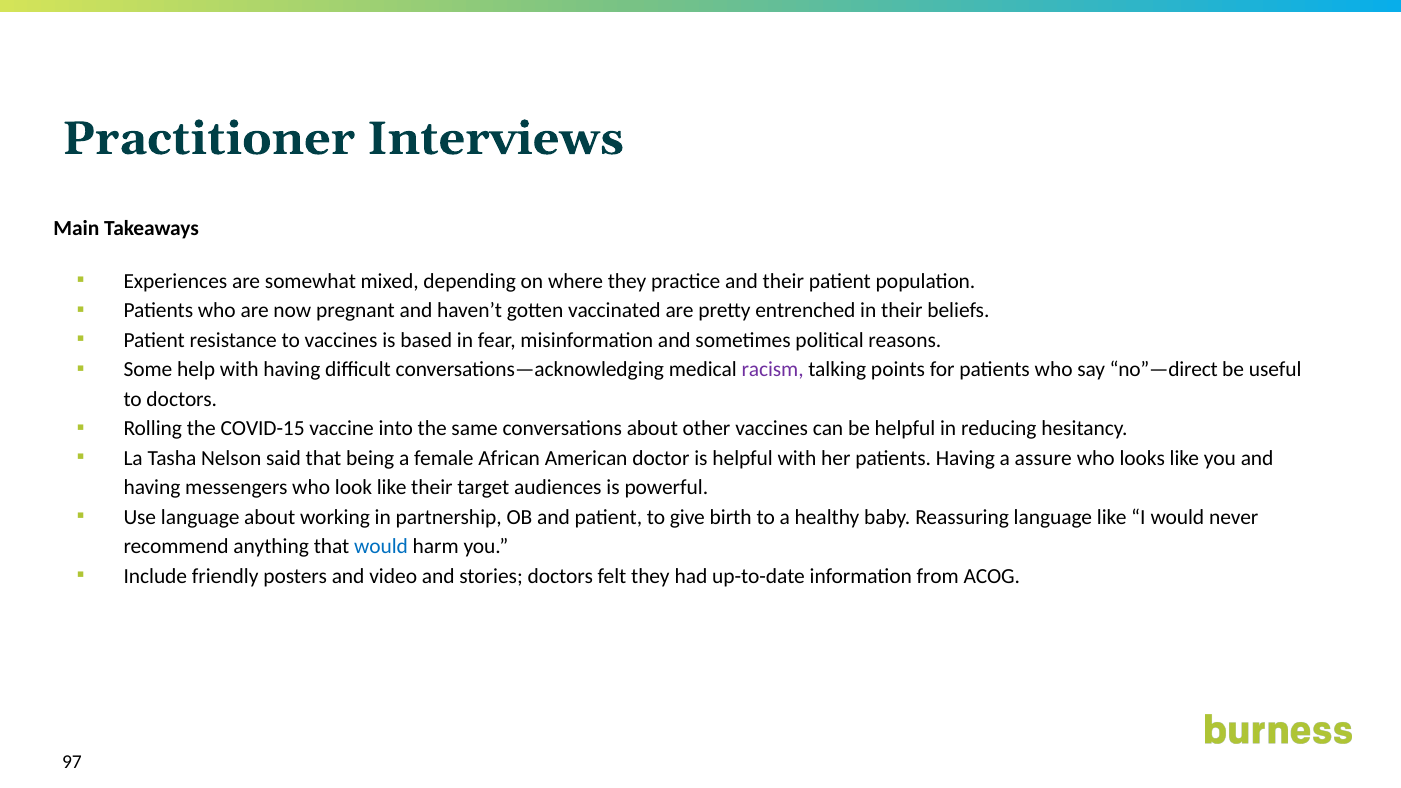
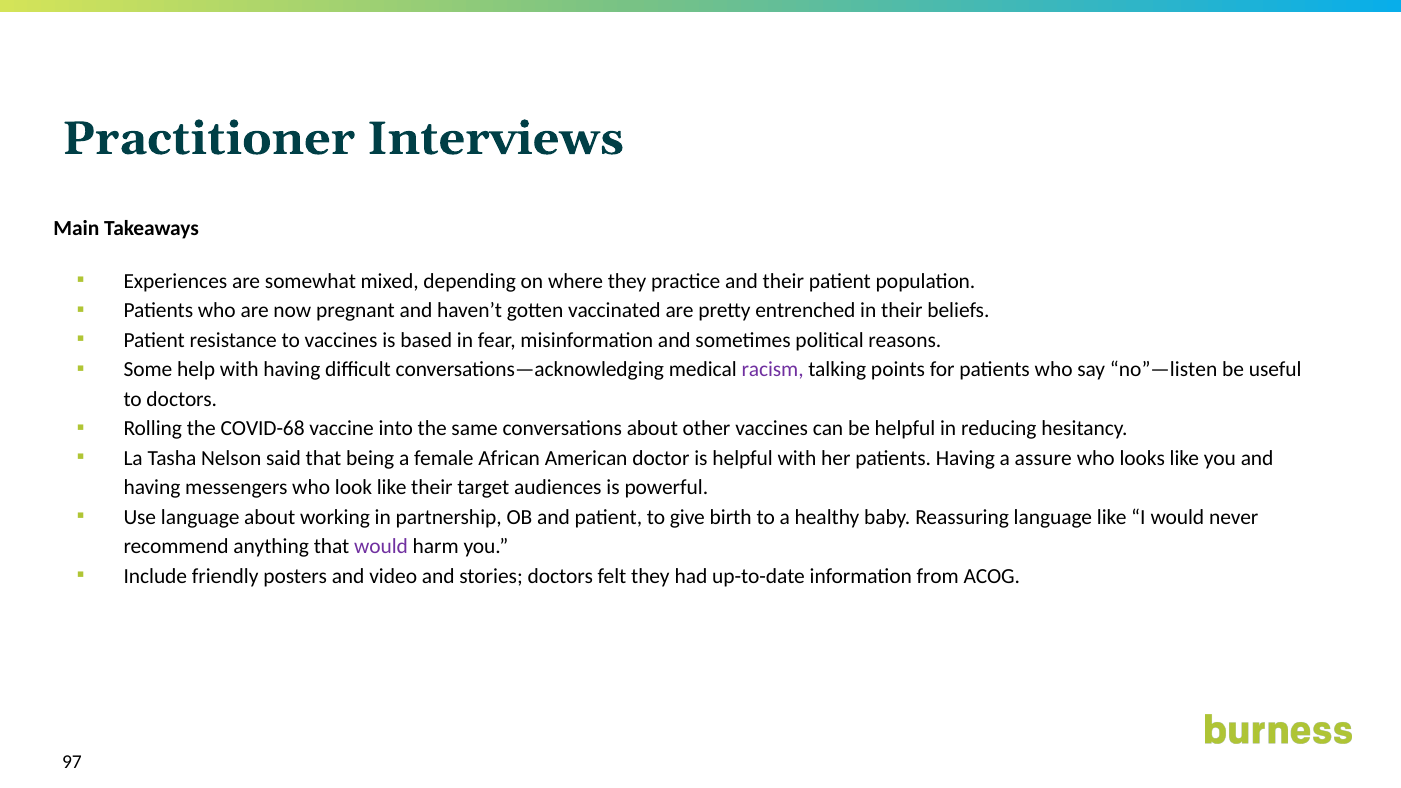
no”—direct: no”—direct -> no”—listen
COVID-15: COVID-15 -> COVID-68
would at (381, 547) colour: blue -> purple
